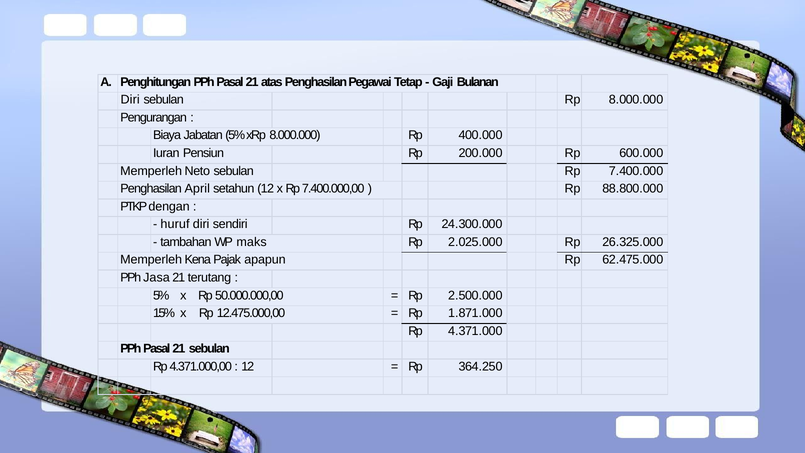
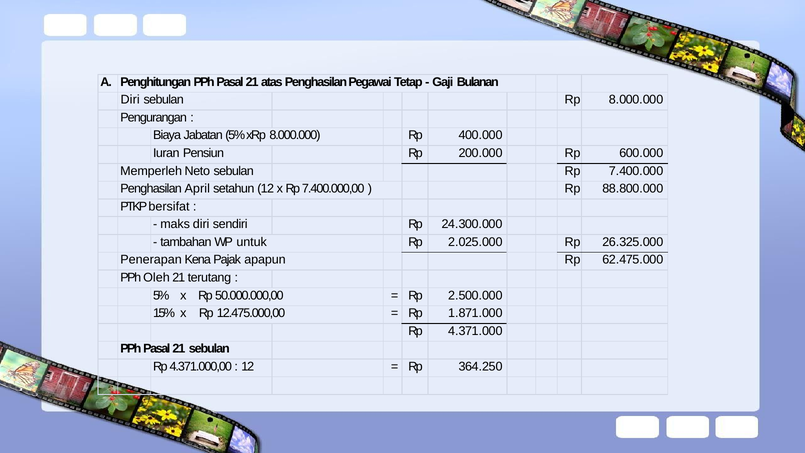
dengan: dengan -> bersifat
huruf: huruf -> maks
maks: maks -> untuk
Memperleh at (151, 260): Memperleh -> Penerapan
Jasa: Jasa -> Oleh
